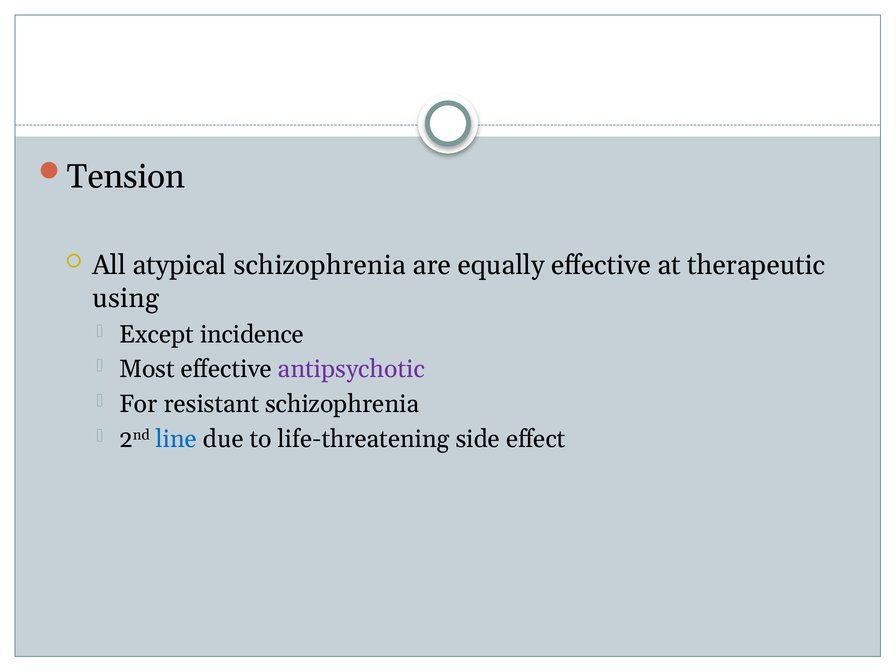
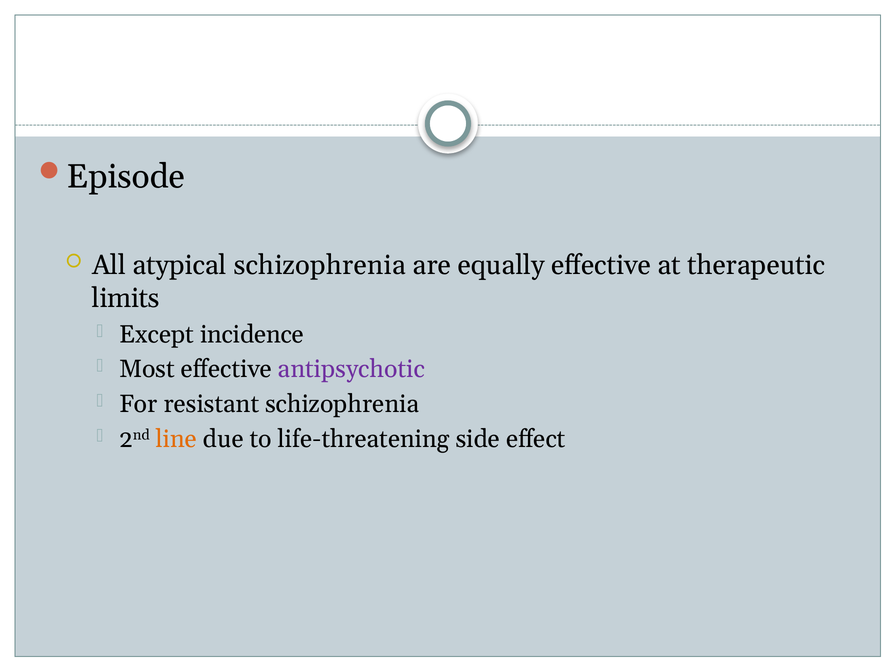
Tension: Tension -> Episode
using: using -> limits
line colour: blue -> orange
